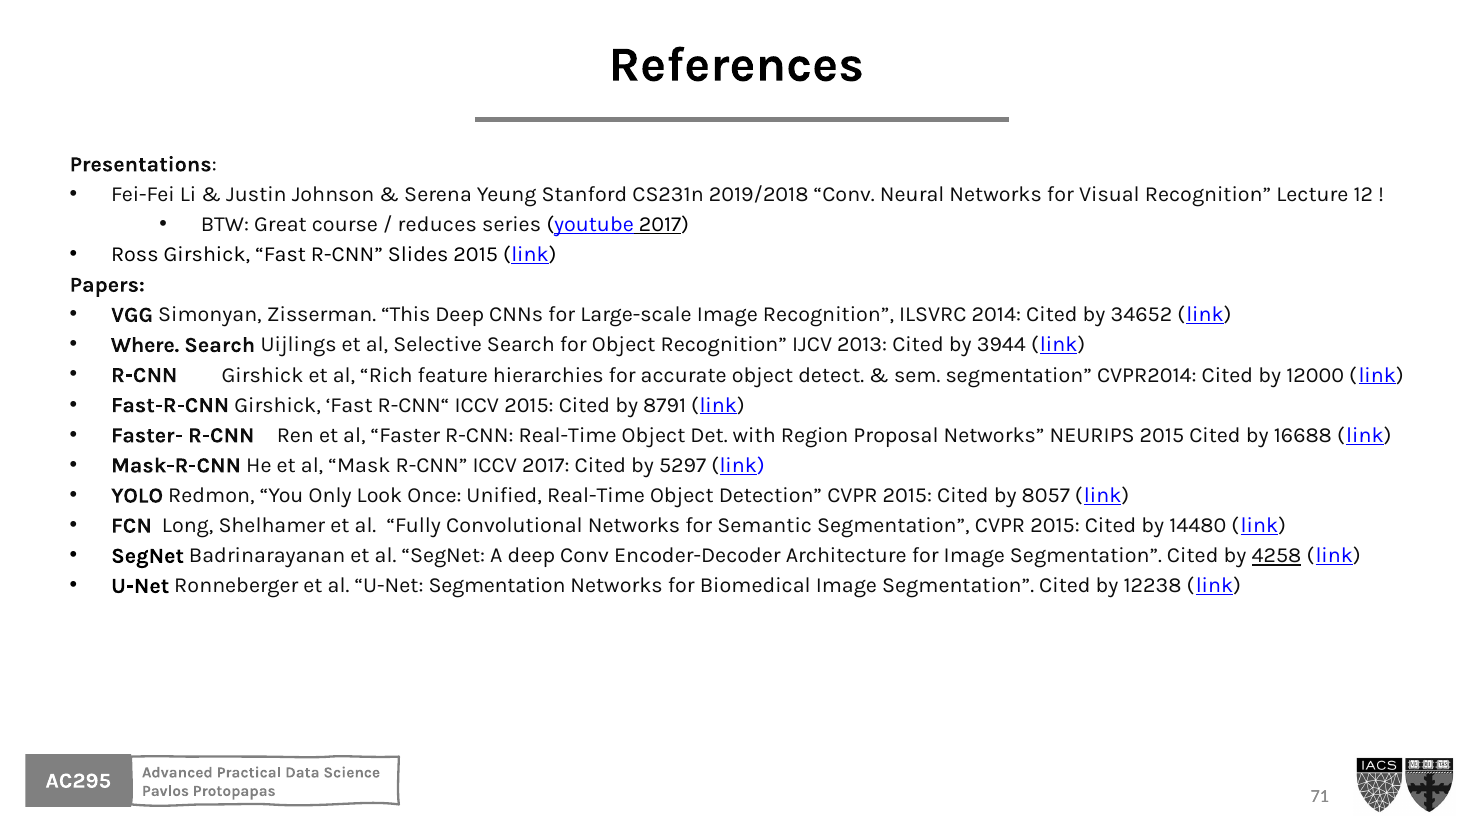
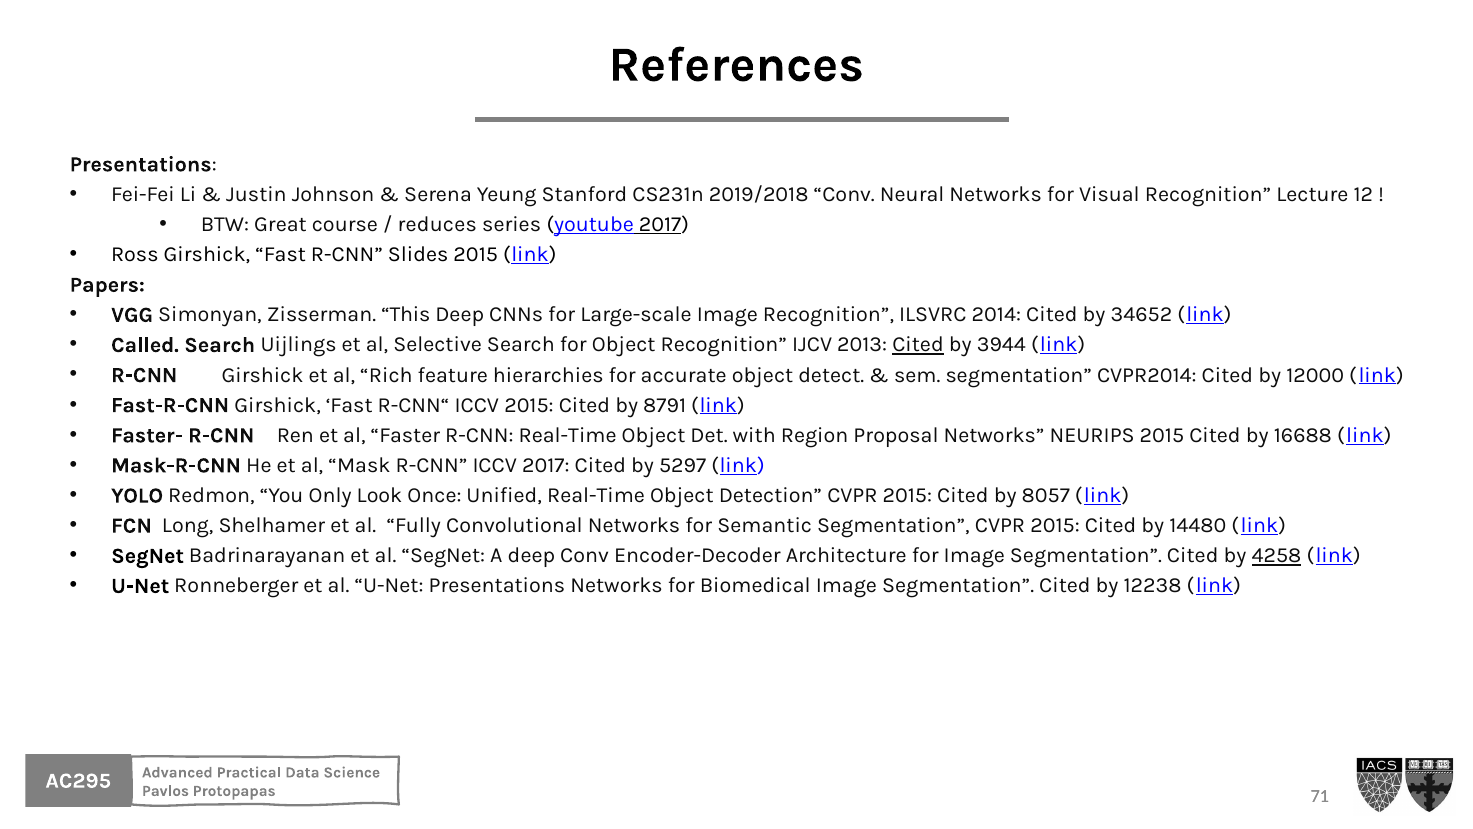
Where: Where -> Called
Cited at (918, 345) underline: none -> present
U-Net Segmentation: Segmentation -> Presentations
